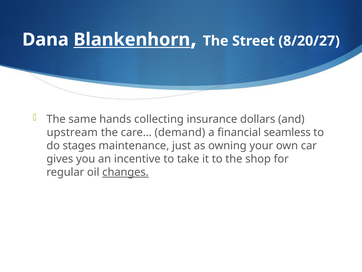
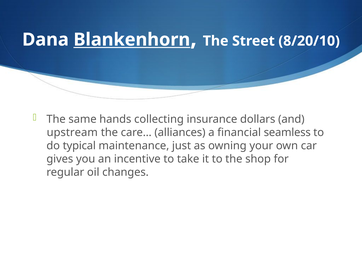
8/20/27: 8/20/27 -> 8/20/10
demand: demand -> alliances
stages: stages -> typical
changes underline: present -> none
